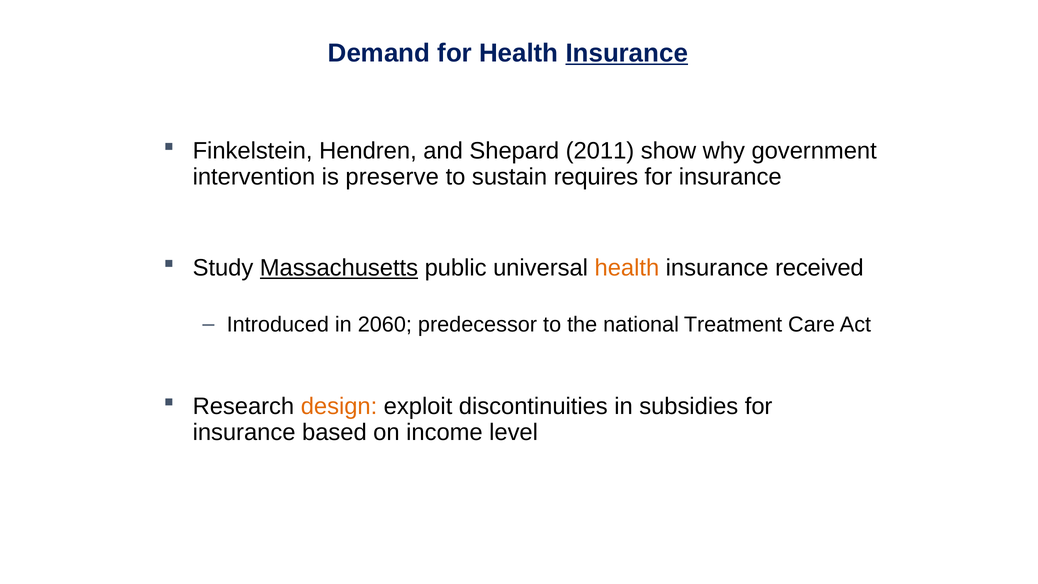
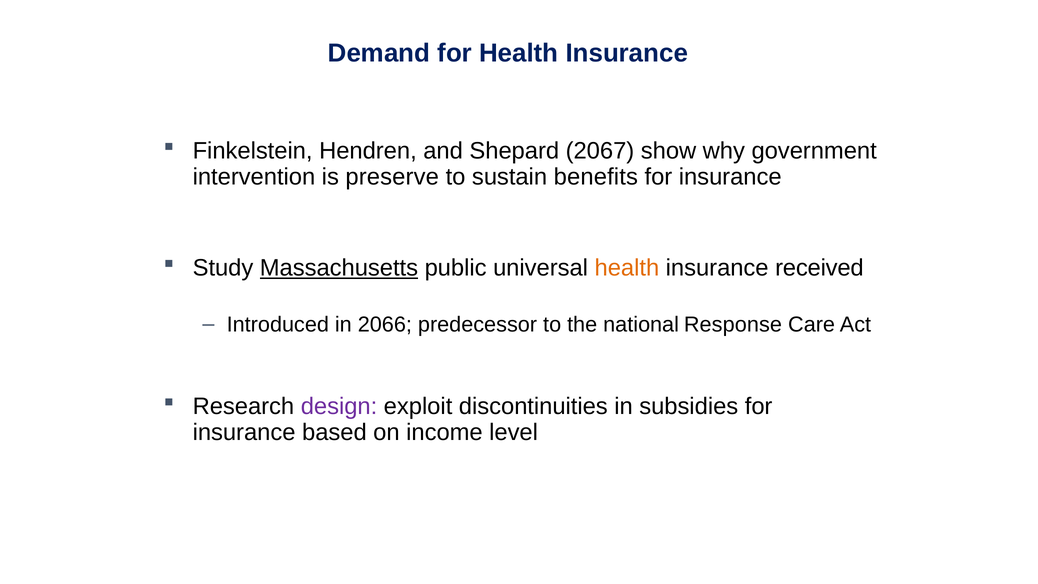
Insurance at (627, 53) underline: present -> none
2011: 2011 -> 2067
requires: requires -> benefits
2060: 2060 -> 2066
Treatment: Treatment -> Response
design colour: orange -> purple
